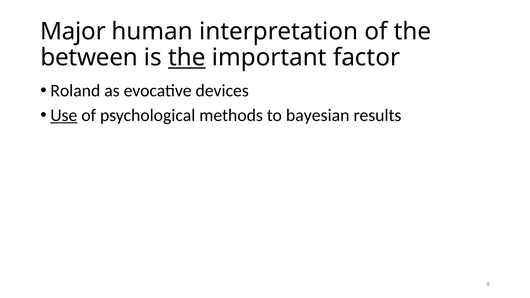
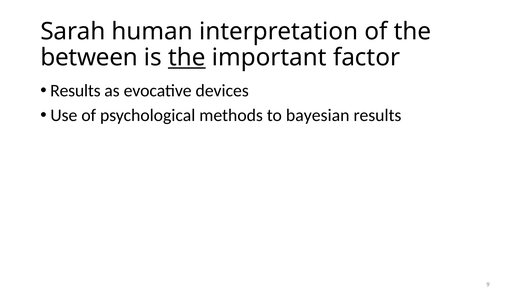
Major: Major -> Sarah
Roland at (75, 91): Roland -> Results
Use underline: present -> none
